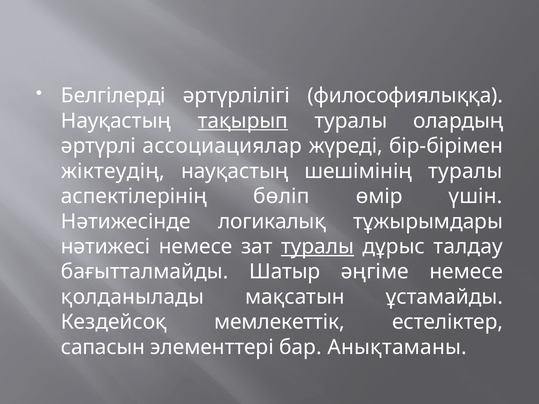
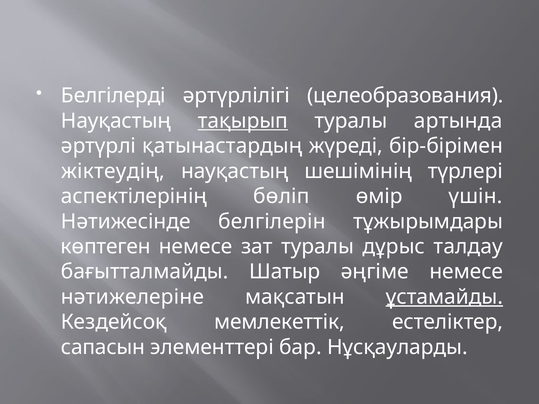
философиялыққа: философиялыққа -> целеобразования
олардың: олардың -> артында
ассоциациялар: ассоциациялар -> қатынастардың
шешімінің туралы: туралы -> түрлері
логикалық: логикалық -> белгілерін
нәтижесі: нәтижесі -> көптеген
туралы at (318, 247) underline: present -> none
қолданылады: қолданылады -> нәтижелеріне
ұстамайды underline: none -> present
Анықтаманы: Анықтаманы -> Нұсқауларды
